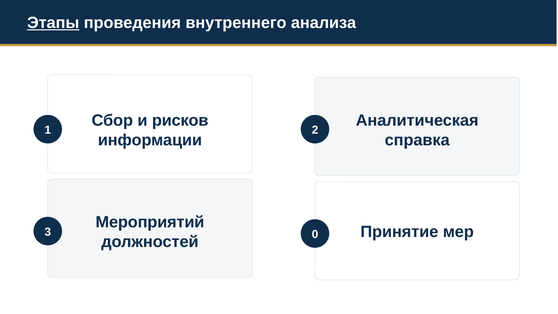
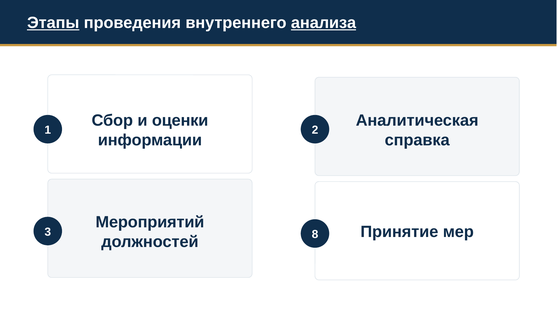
анализа underline: none -> present
рисков: рисков -> оценки
0: 0 -> 8
